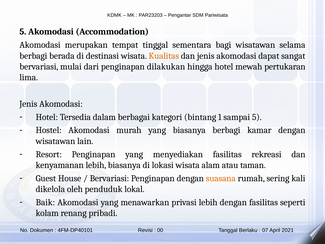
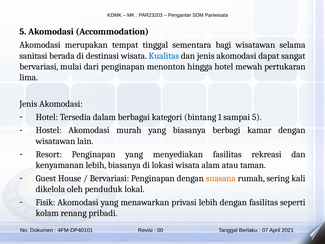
berbagi at (33, 56): berbagi -> sanitasi
Kualitas colour: orange -> blue
dilakukan: dilakukan -> menonton
Baik: Baik -> Fisik
